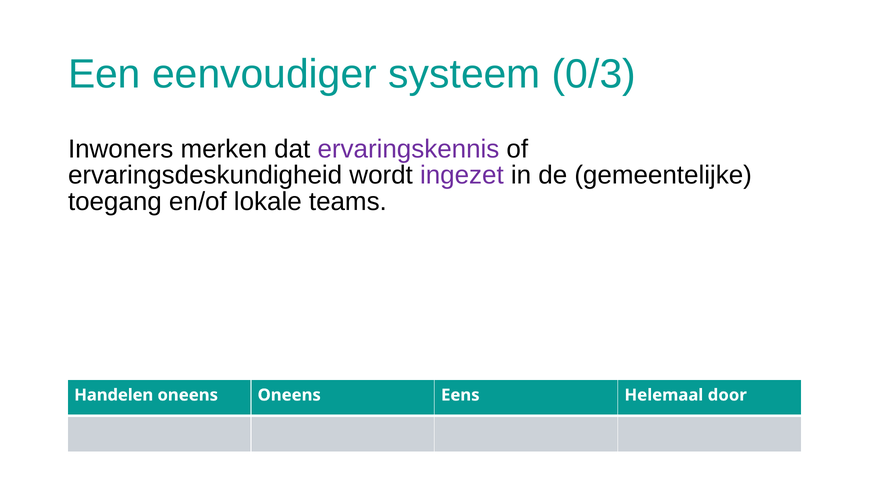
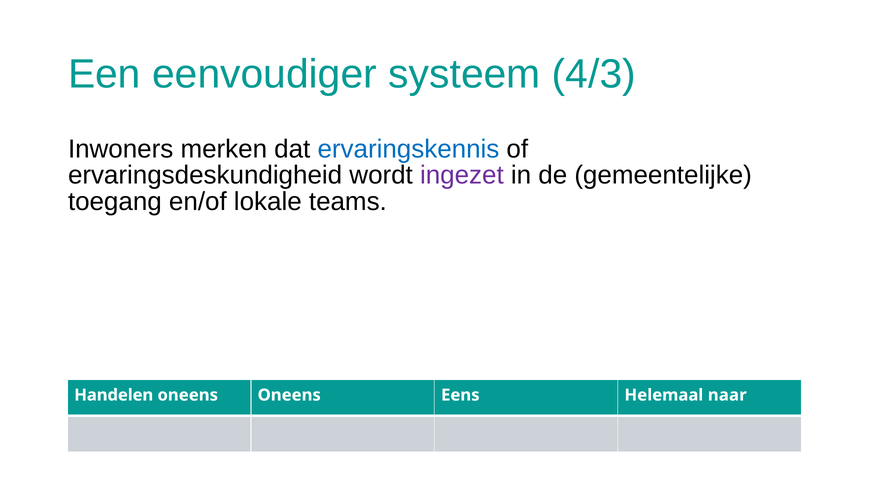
0/3: 0/3 -> 4/3
ervaringskennis colour: purple -> blue
door: door -> naar
